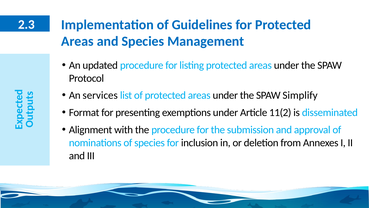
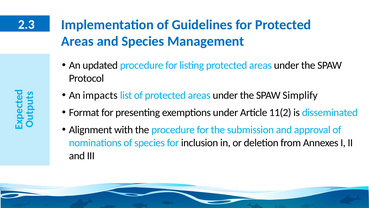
services: services -> impacts
